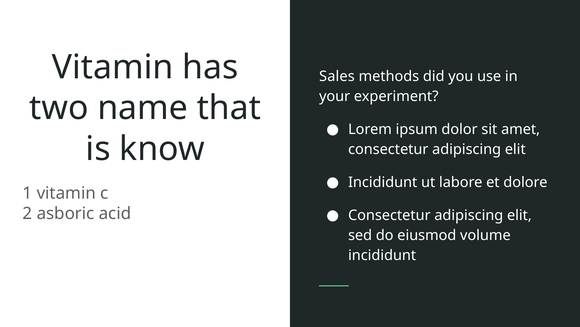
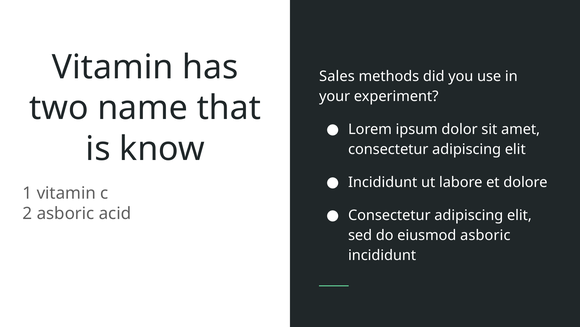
eiusmod volume: volume -> asboric
